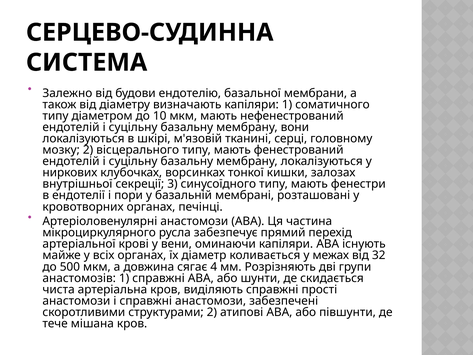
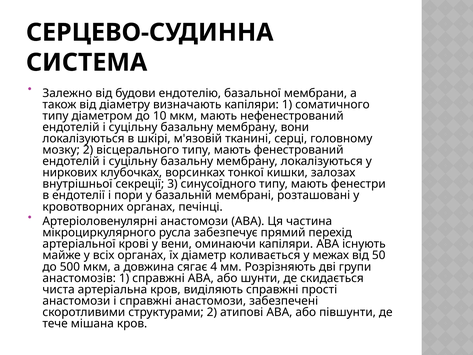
32: 32 -> 50
